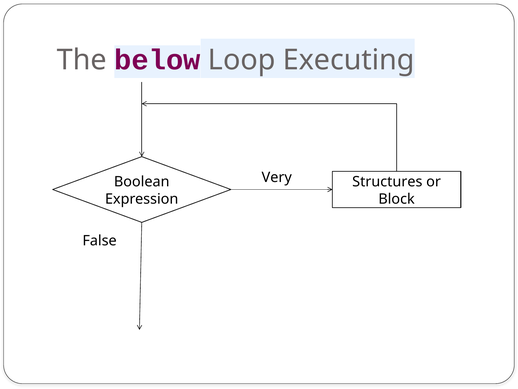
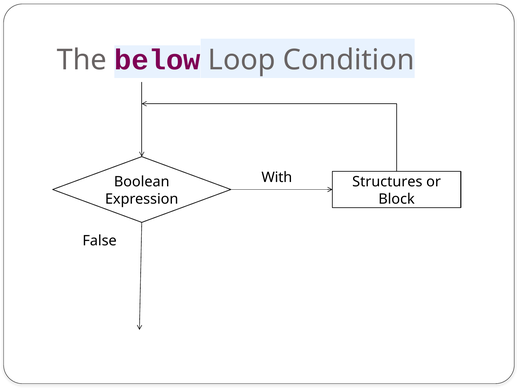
Executing: Executing -> Condition
Very: Very -> With
